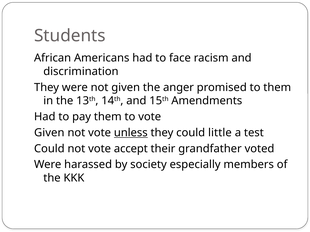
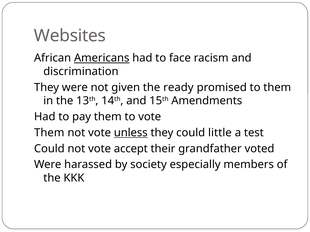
Students: Students -> Websites
Americans underline: none -> present
anger: anger -> ready
Given at (49, 133): Given -> Them
